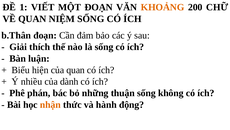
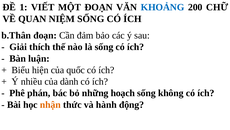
KHOẢNG colour: orange -> blue
của quan: quan -> quốc
thuận: thuận -> hoạch
